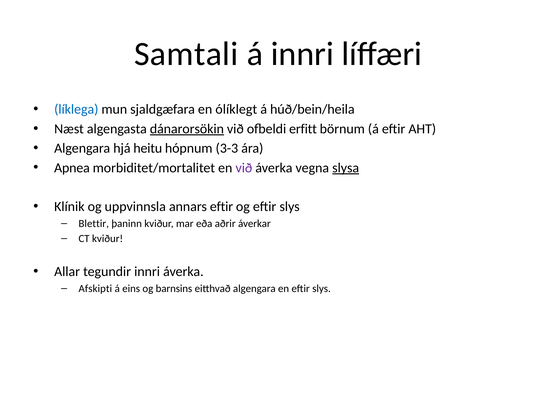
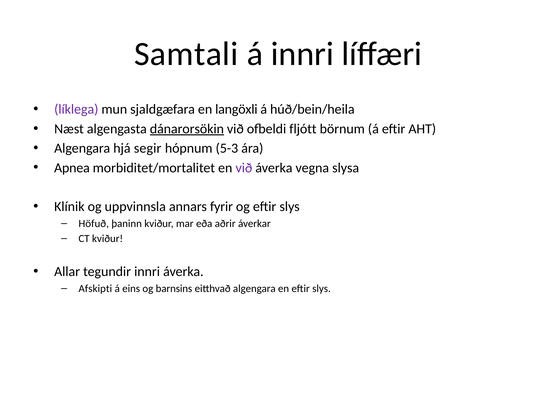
líklega colour: blue -> purple
ólíklegt: ólíklegt -> langöxli
erfitt: erfitt -> fljótt
heitu: heitu -> segir
3-3: 3-3 -> 5-3
slysa underline: present -> none
annars eftir: eftir -> fyrir
Blettir: Blettir -> Höfuð
